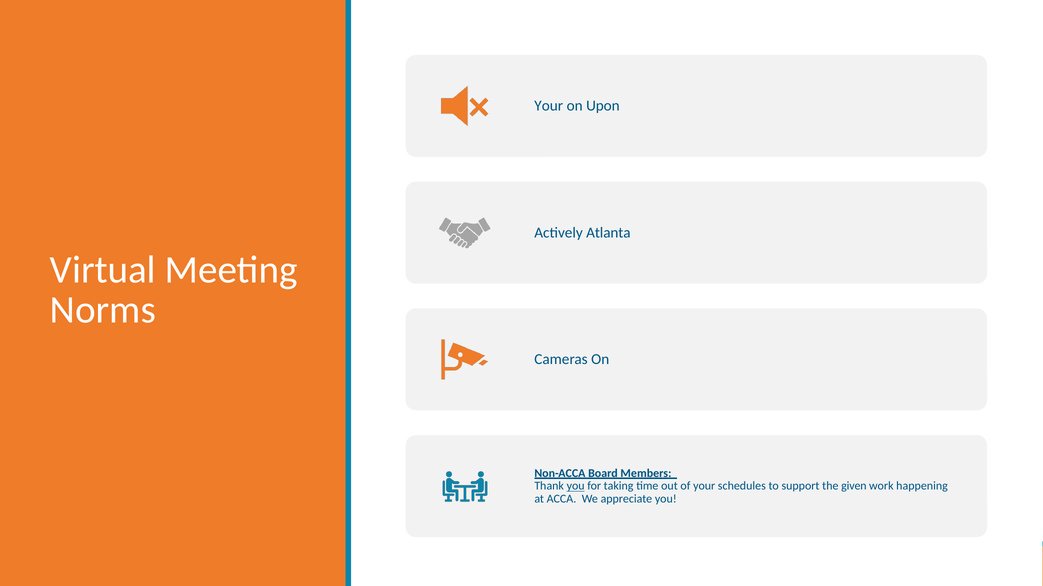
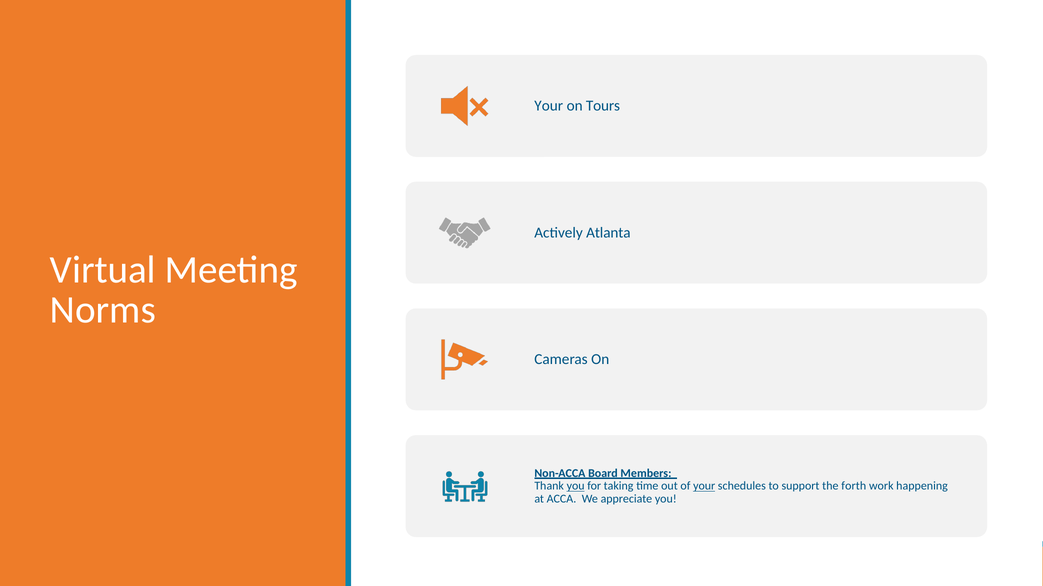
Upon: Upon -> Tours
your at (704, 487) underline: none -> present
given: given -> forth
